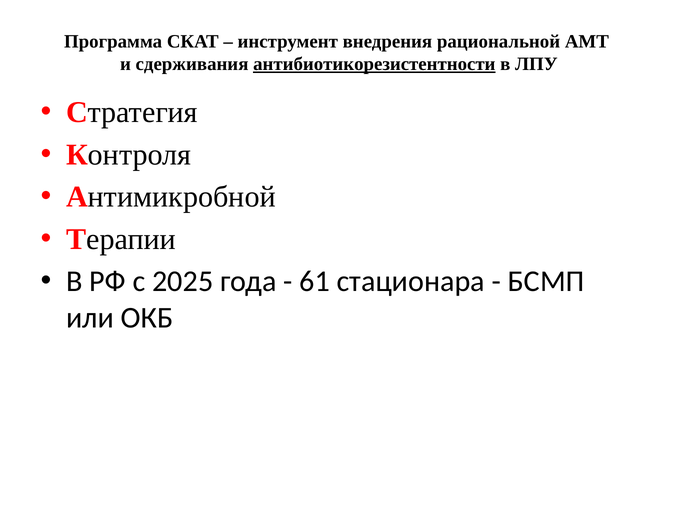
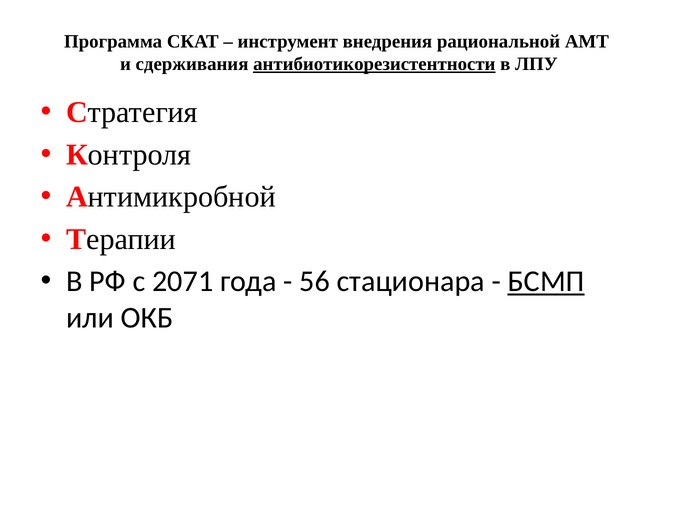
2025: 2025 -> 2071
61: 61 -> 56
БСМП underline: none -> present
